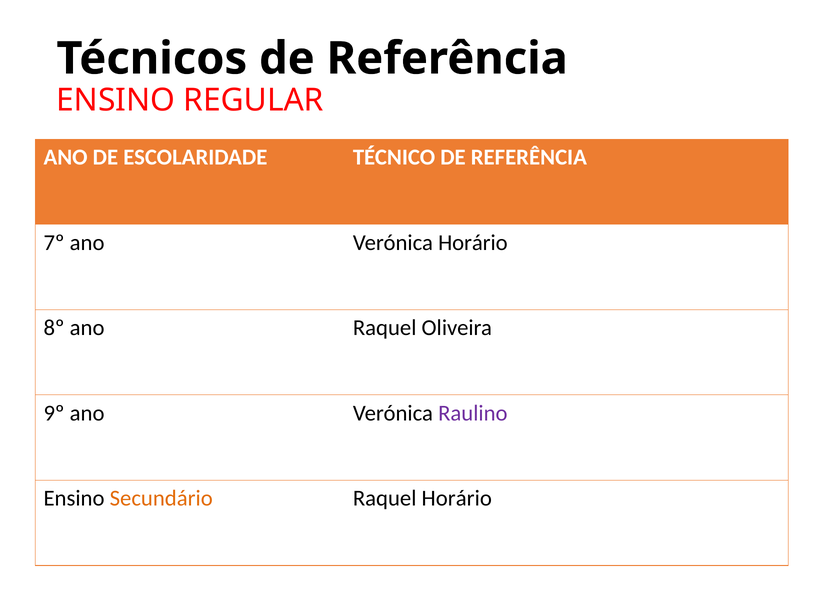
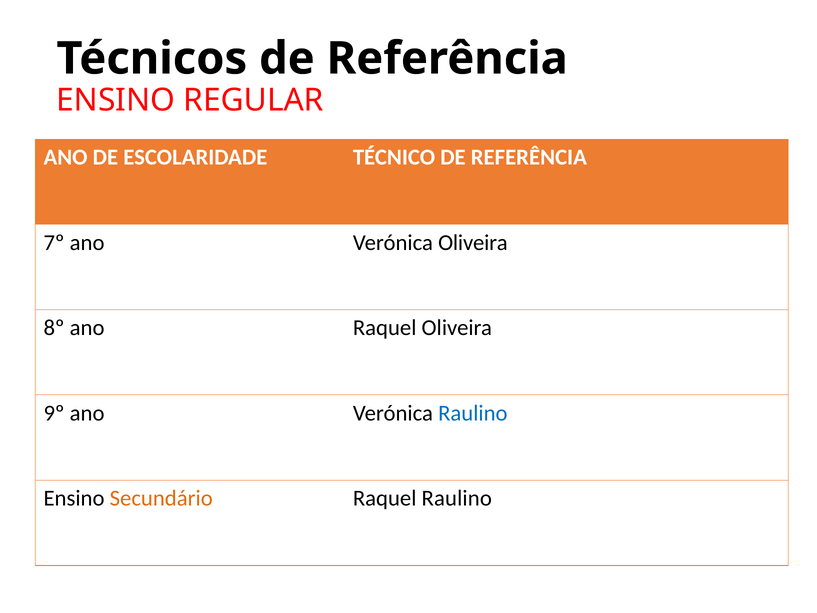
Verónica Horário: Horário -> Oliveira
Raulino at (473, 413) colour: purple -> blue
Raquel Horário: Horário -> Raulino
